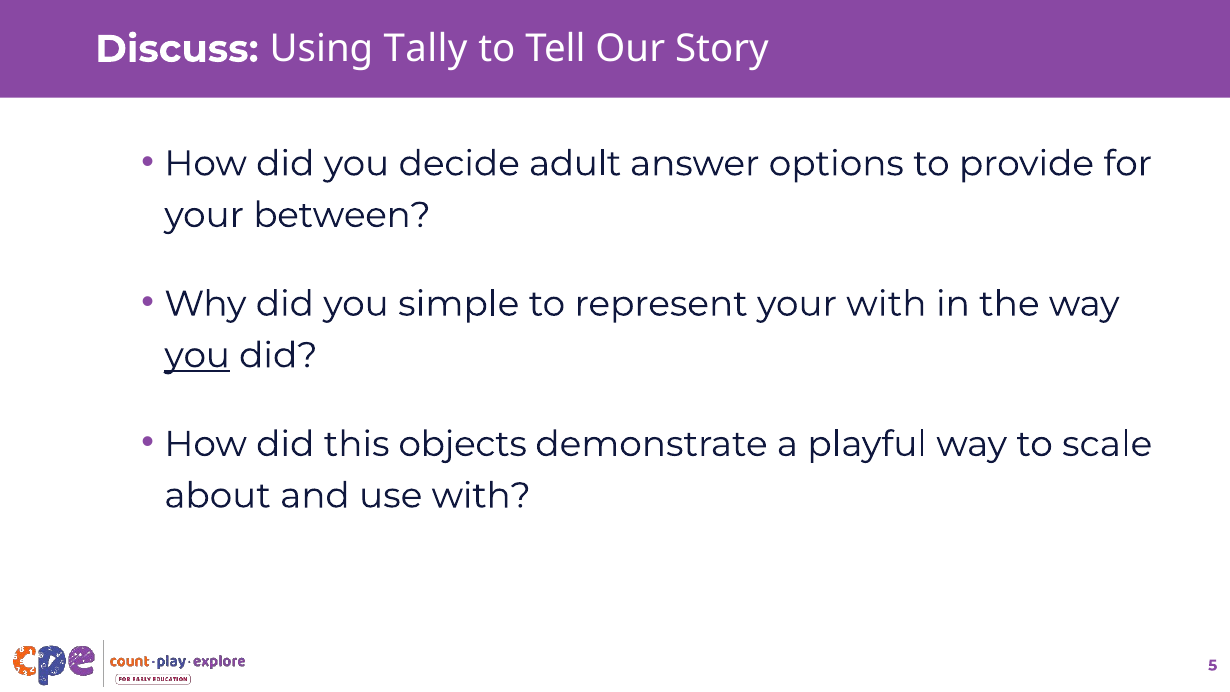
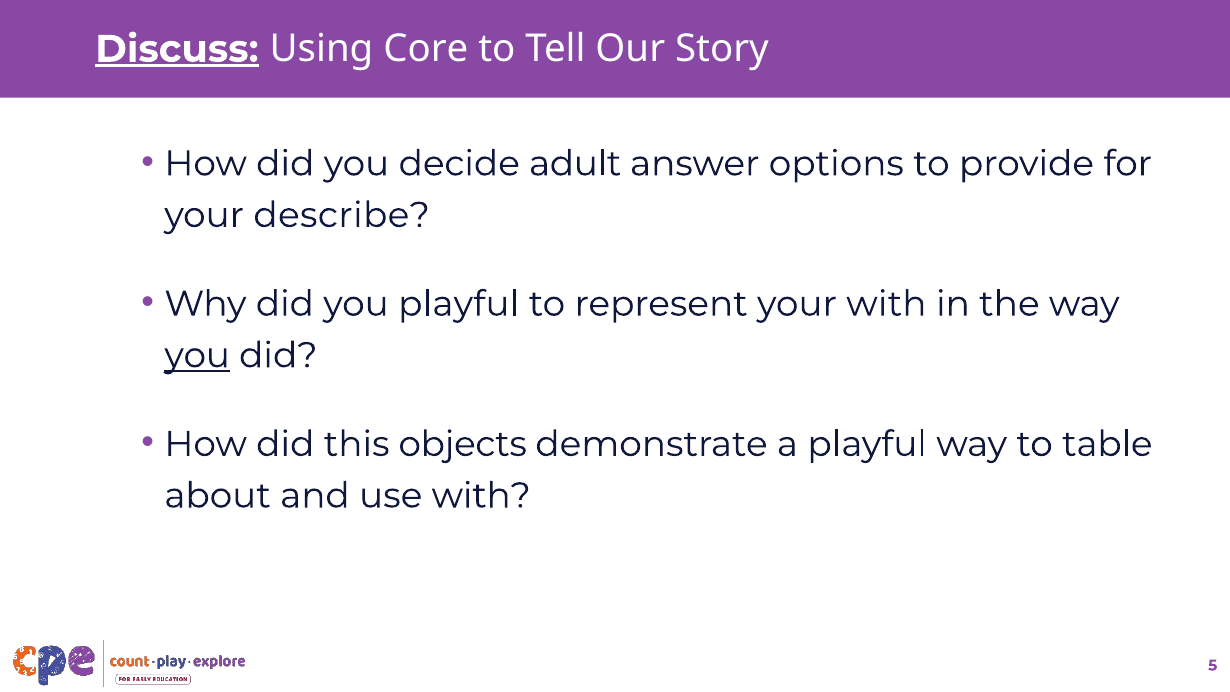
Discuss underline: none -> present
Tally: Tally -> Core
between: between -> describe
you simple: simple -> playful
scale: scale -> table
